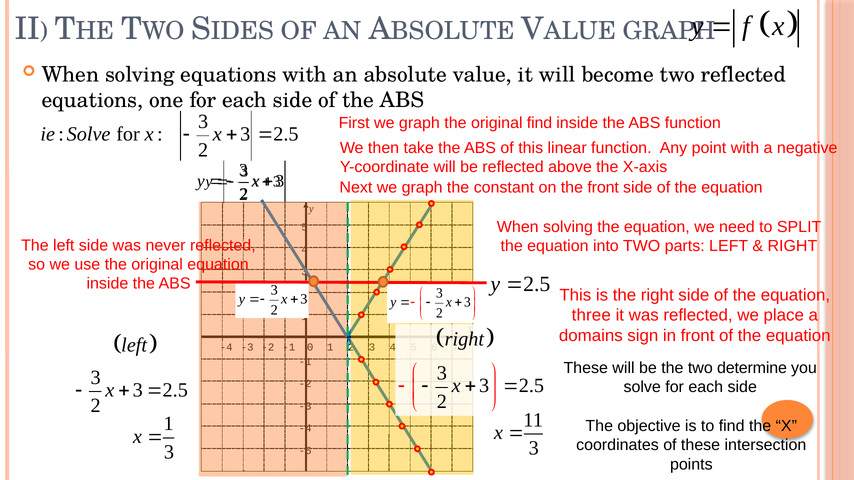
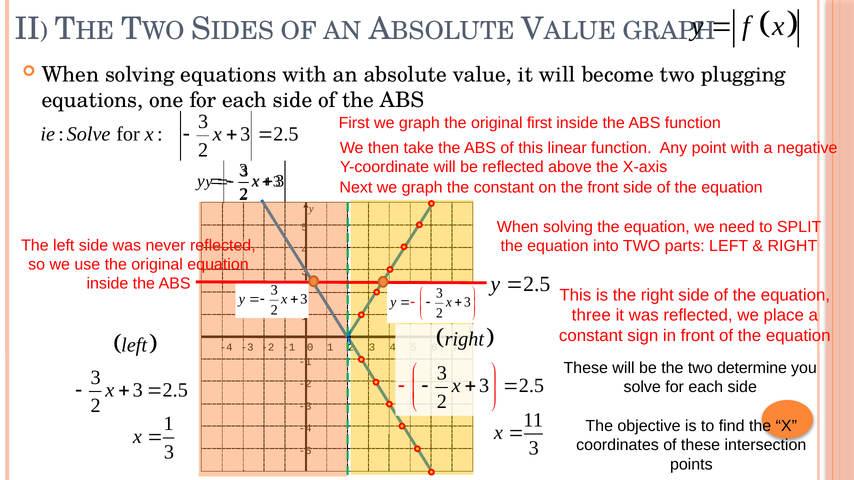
two reflected: reflected -> plugging
original find: find -> first
domains at (591, 336): domains -> constant
